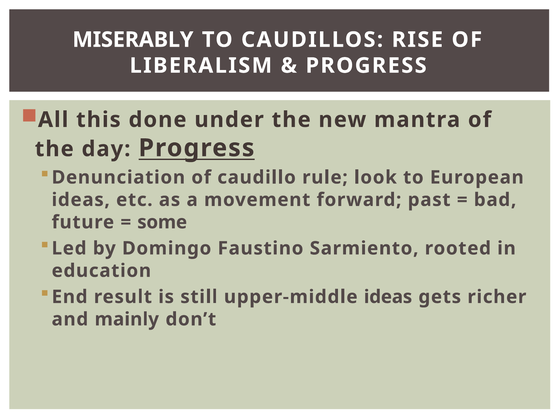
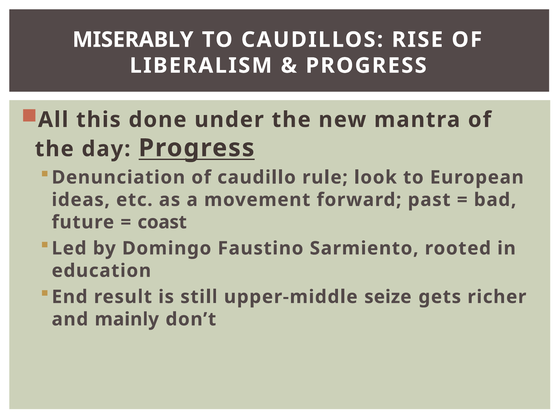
some: some -> coast
upper-middle ideas: ideas -> seize
